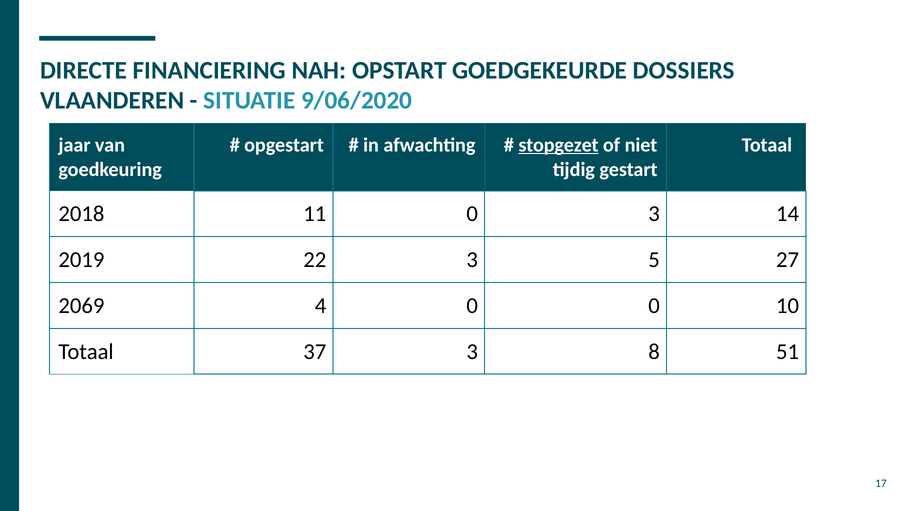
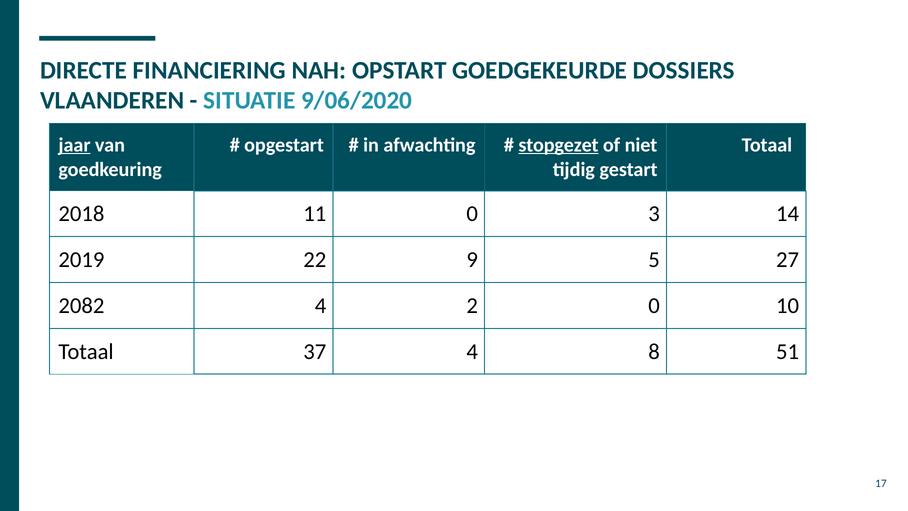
jaar underline: none -> present
22 3: 3 -> 9
2069: 2069 -> 2082
4 0: 0 -> 2
37 3: 3 -> 4
